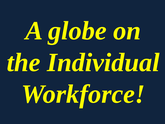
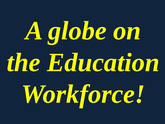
Individual: Individual -> Education
